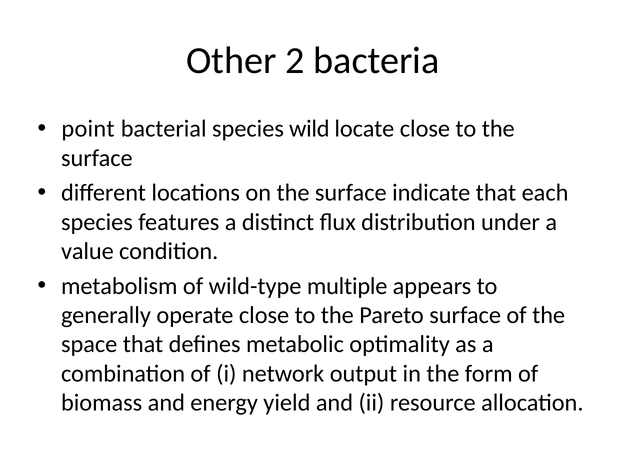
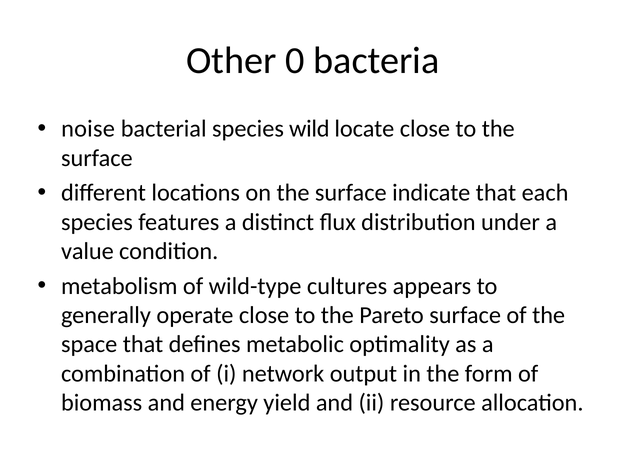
2: 2 -> 0
point: point -> noise
multiple: multiple -> cultures
